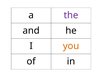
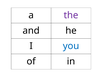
you colour: orange -> blue
